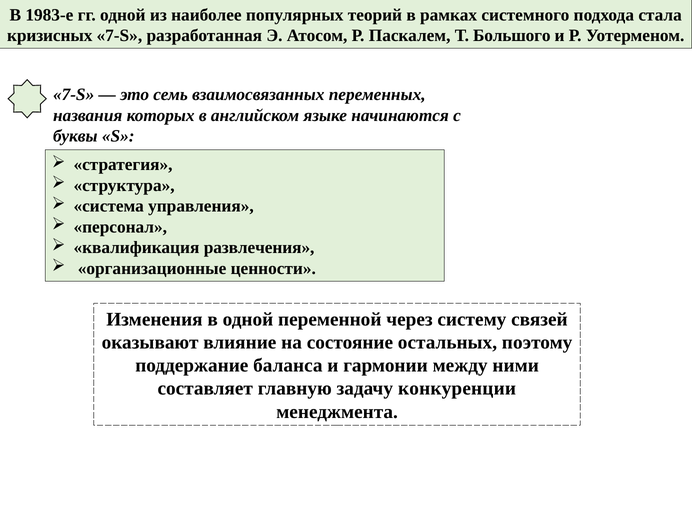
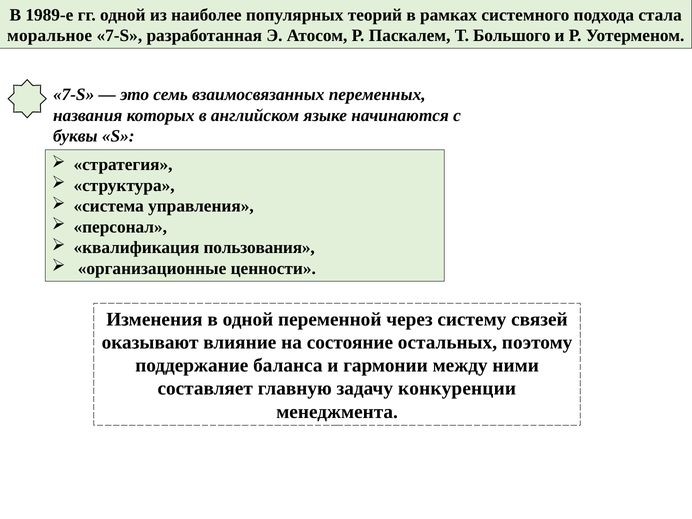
1983-е: 1983-е -> 1989-е
кризисных: кризисных -> моральное
развлечения: развлечения -> пользования
